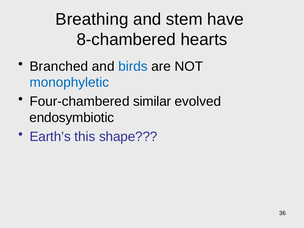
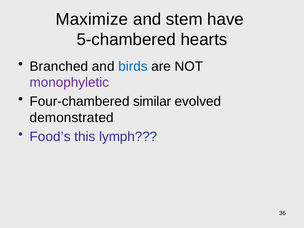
Breathing: Breathing -> Maximize
8-chambered: 8-chambered -> 5-chambered
monophyletic colour: blue -> purple
endosymbiotic: endosymbiotic -> demonstrated
Earth’s: Earth’s -> Food’s
shape: shape -> lymph
